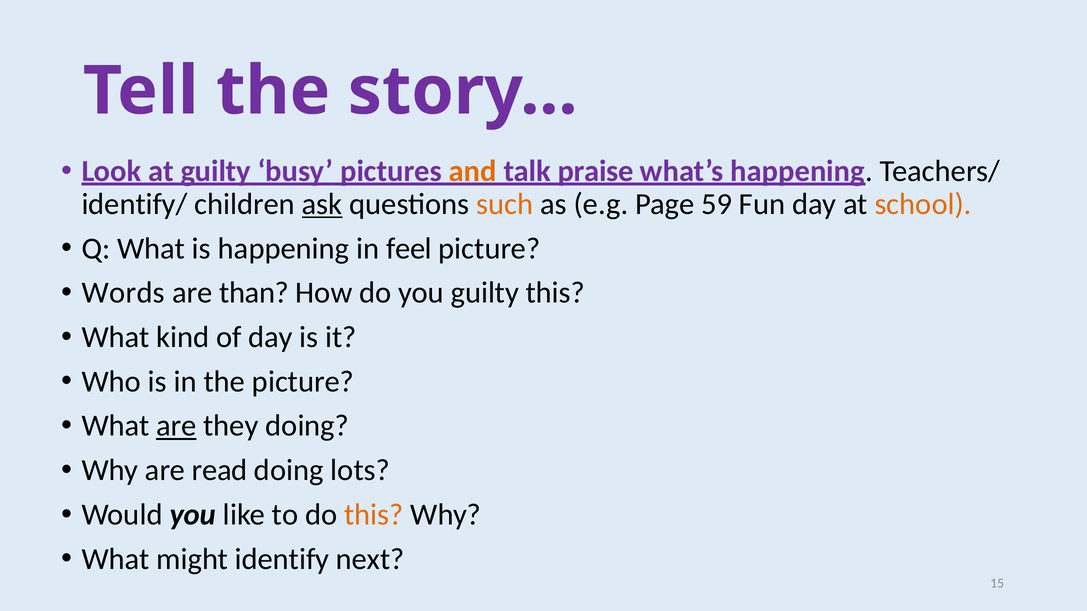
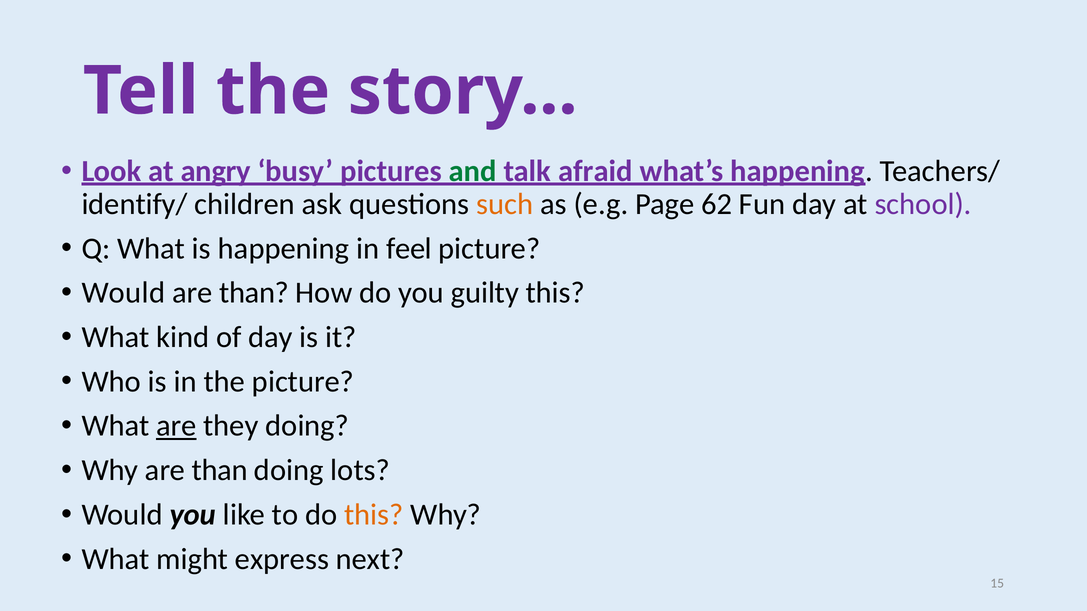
at guilty: guilty -> angry
and colour: orange -> green
praise: praise -> afraid
ask underline: present -> none
59: 59 -> 62
school colour: orange -> purple
Words at (123, 293): Words -> Would
Why are read: read -> than
identify: identify -> express
